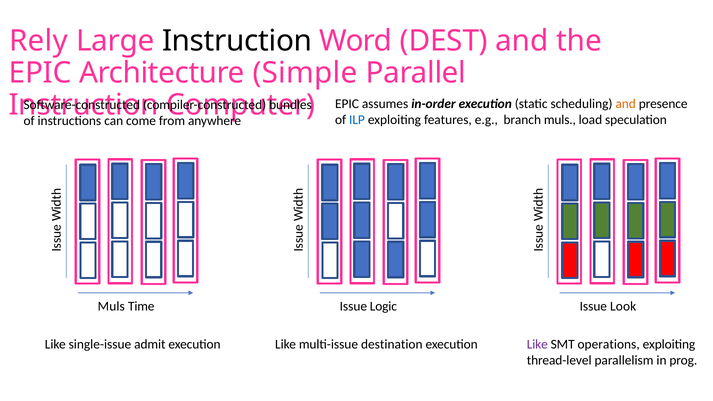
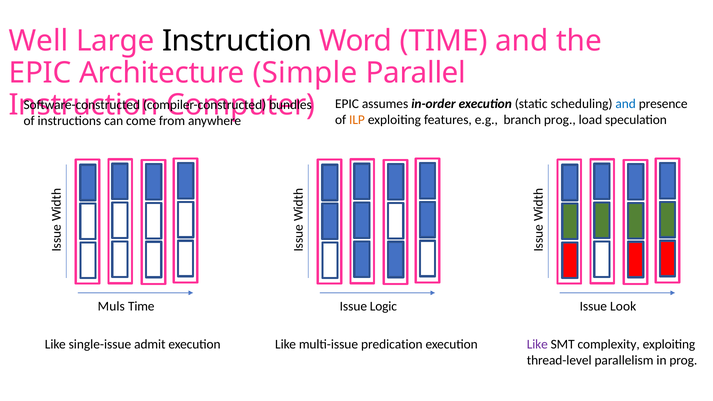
Rely: Rely -> Well
Word DEST: DEST -> TIME
and at (626, 104) colour: orange -> blue
ILP colour: blue -> orange
branch muls: muls -> prog
destination: destination -> predication
operations: operations -> complexity
